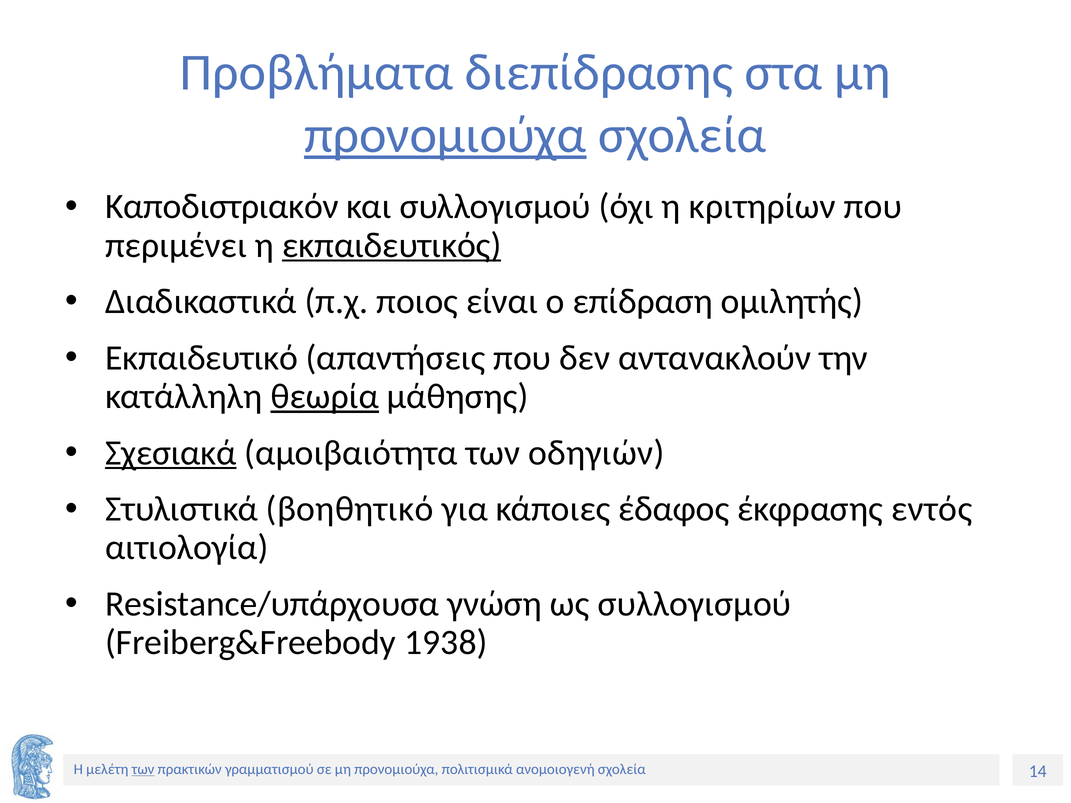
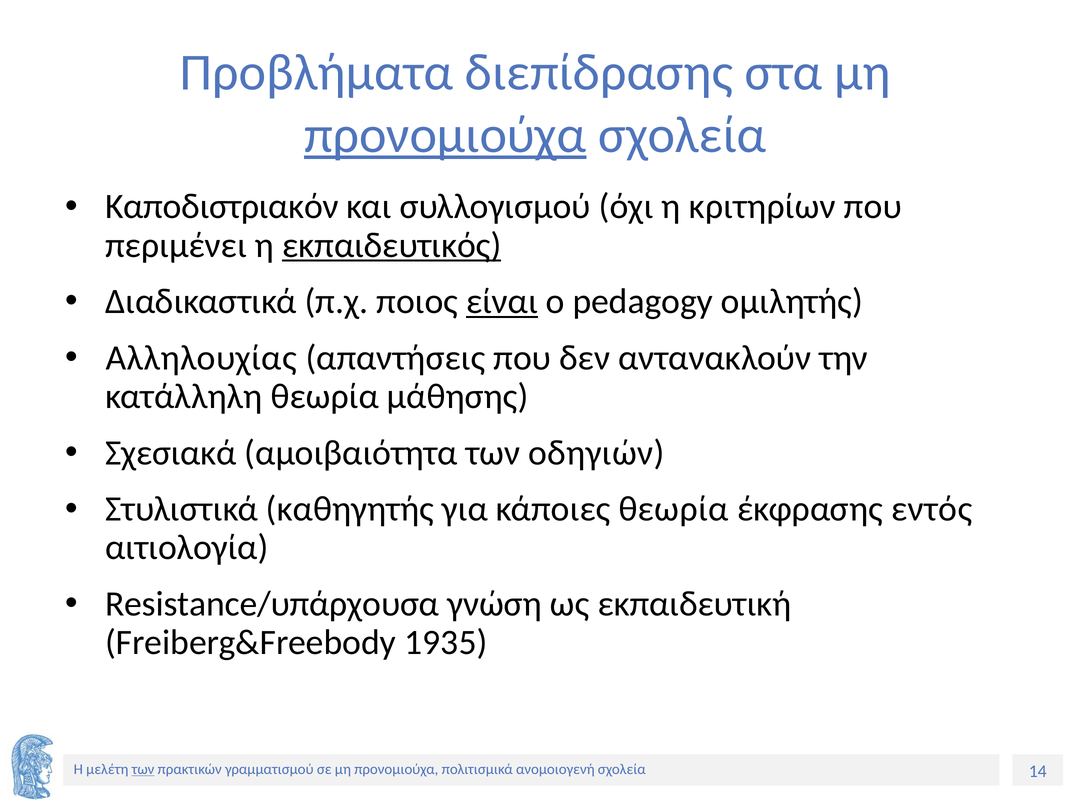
είναι underline: none -> present
επίδραση: επίδραση -> pedagogy
Εκπαιδευτικό: Εκπαιδευτικό -> Αλληλουχίας
θεωρία at (325, 397) underline: present -> none
Σχεσιακά underline: present -> none
βοηθητικό: βοηθητικό -> καθηγητής
κάποιες έδαφος: έδαφος -> θεωρία
ως συλλογισμού: συλλογισμού -> εκπαιδευτική
1938: 1938 -> 1935
